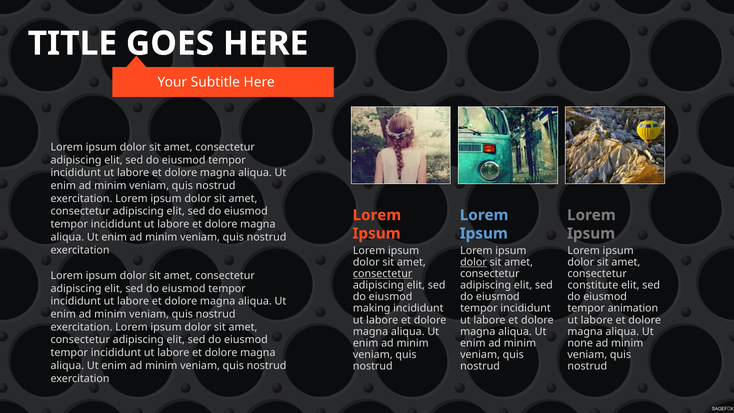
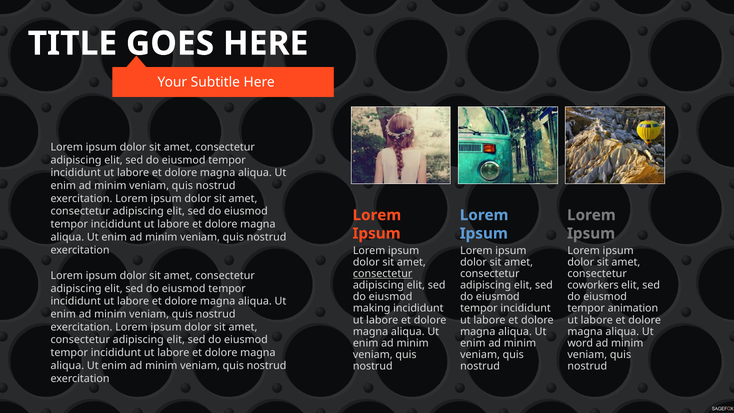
dolor at (474, 262) underline: present -> none
constitute: constitute -> coworkers
none: none -> word
